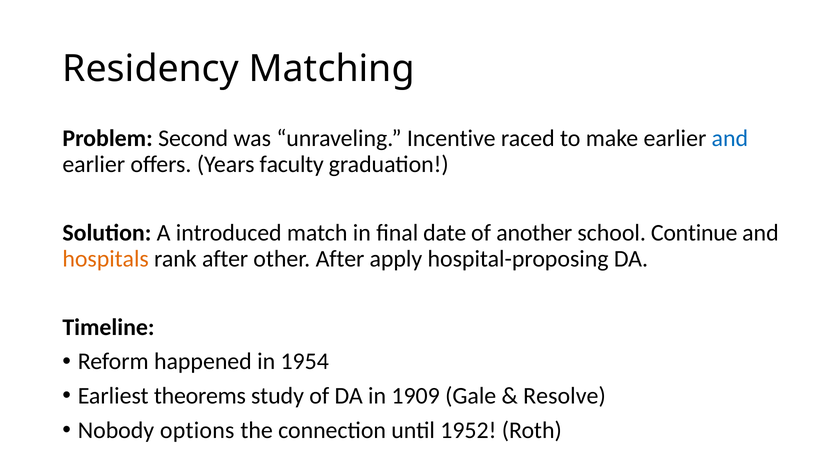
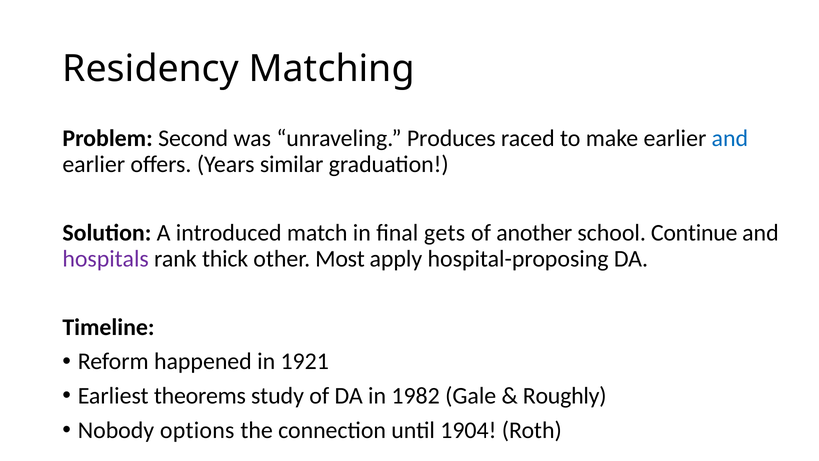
Incentive: Incentive -> Produces
faculty: faculty -> similar
date: date -> gets
hospitals colour: orange -> purple
rank after: after -> thick
other After: After -> Most
1954: 1954 -> 1921
1909: 1909 -> 1982
Resolve: Resolve -> Roughly
1952: 1952 -> 1904
